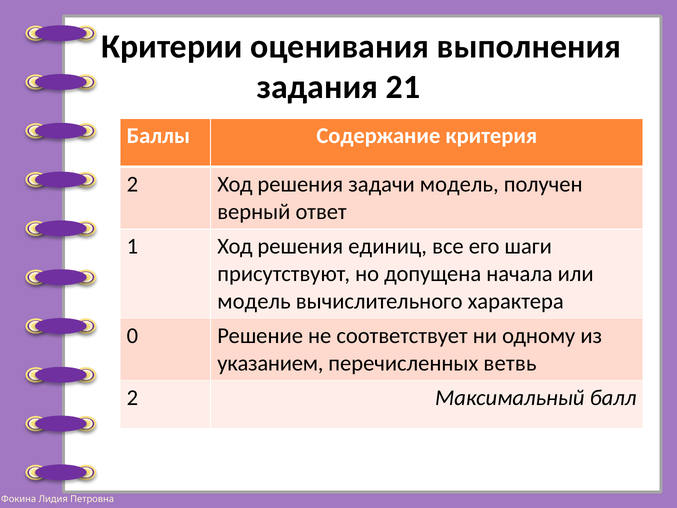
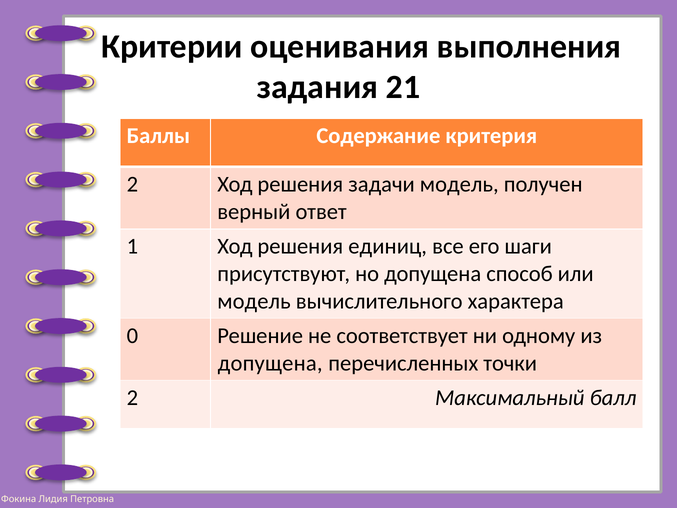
начала: начала -> способ
указанием at (270, 363): указанием -> допущена
ветвь: ветвь -> точки
